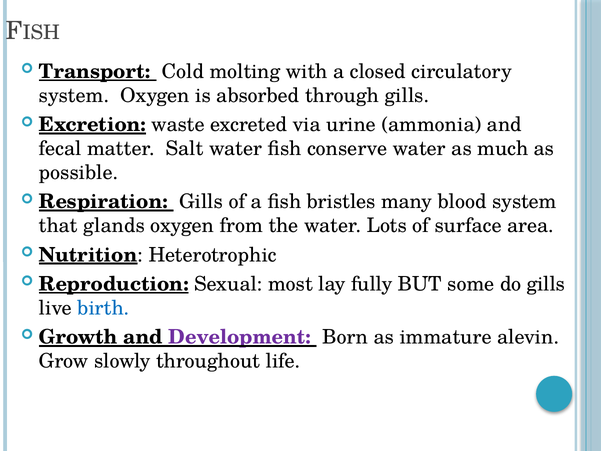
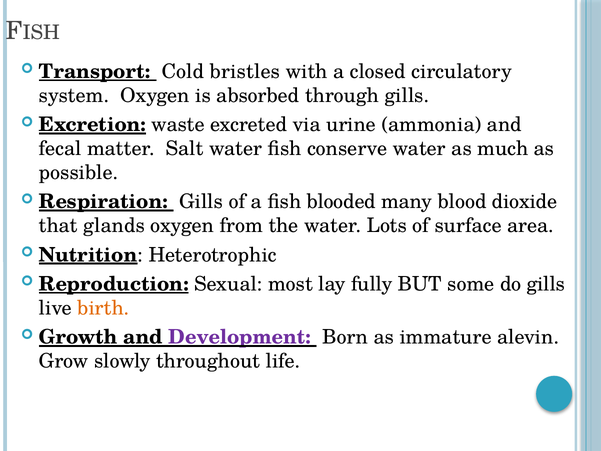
molting: molting -> bristles
bristles: bristles -> blooded
blood system: system -> dioxide
birth colour: blue -> orange
